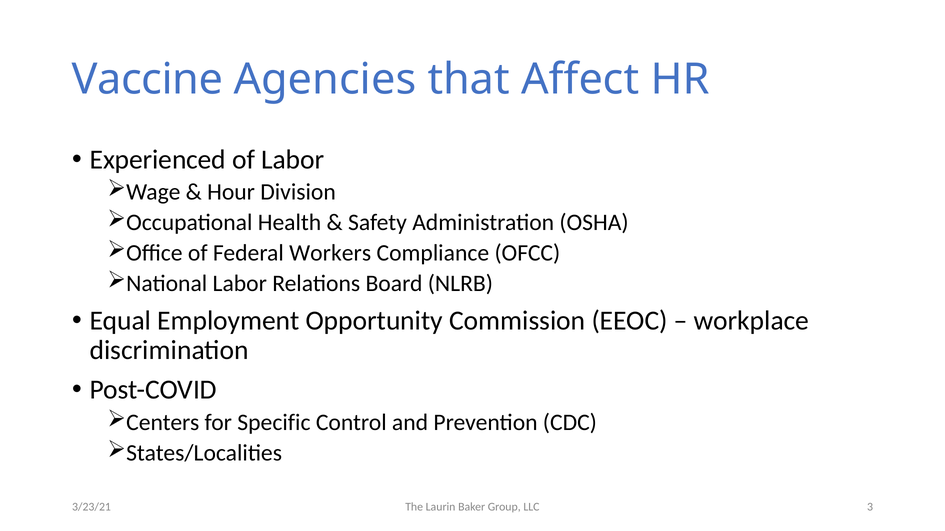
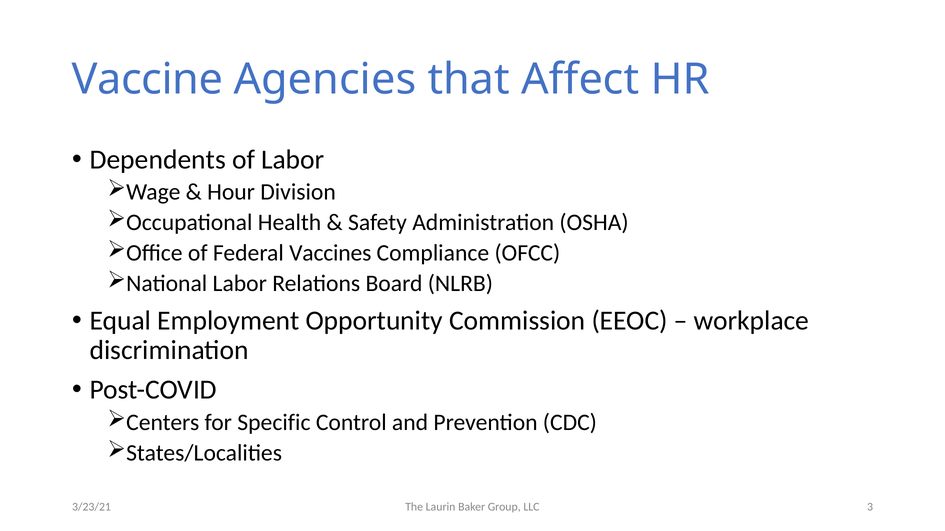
Experienced: Experienced -> Dependents
Workers: Workers -> Vaccines
